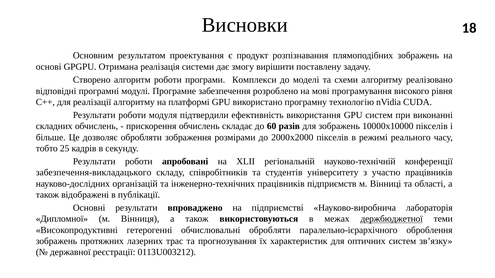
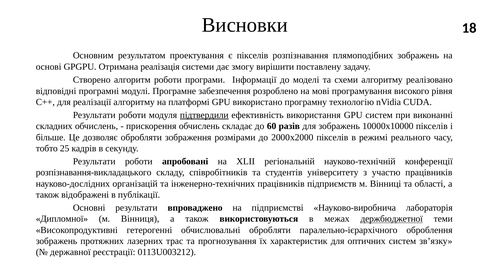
є продукт: продукт -> пікселів
Комплекси: Комплекси -> Інформації
підтвердили underline: none -> present
забезпечення-викладацького: забезпечення-викладацького -> розпізнавання-викладацького
